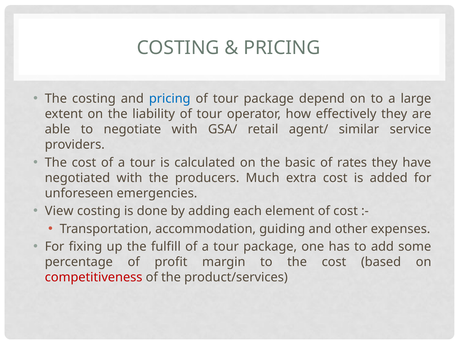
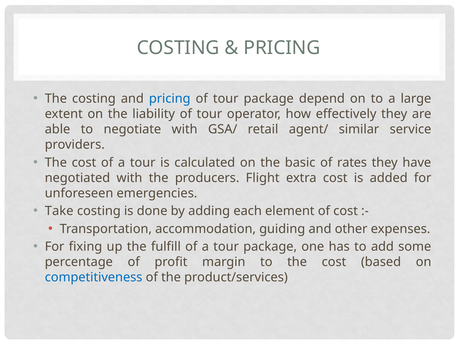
Much: Much -> Flight
View: View -> Take
competitiveness colour: red -> blue
